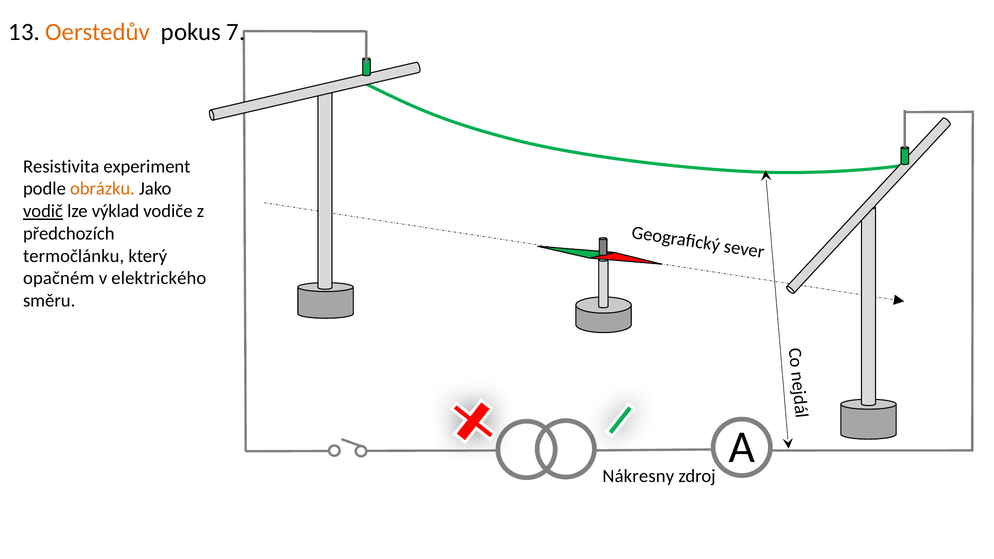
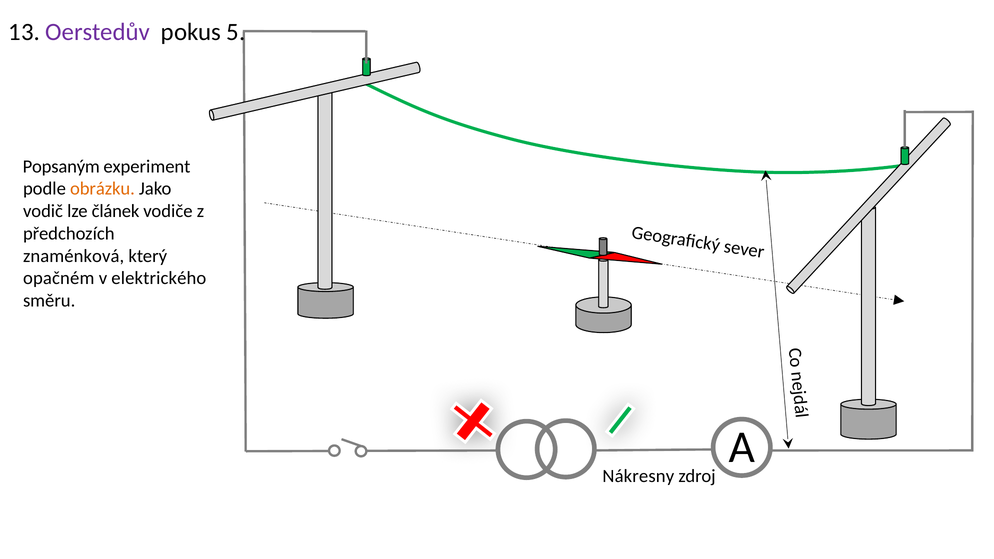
Oerstedův colour: orange -> purple
7: 7 -> 5
Resistivita: Resistivita -> Popsaným
vodič underline: present -> none
výklad: výklad -> článek
termočlánku: termočlánku -> znaménková
